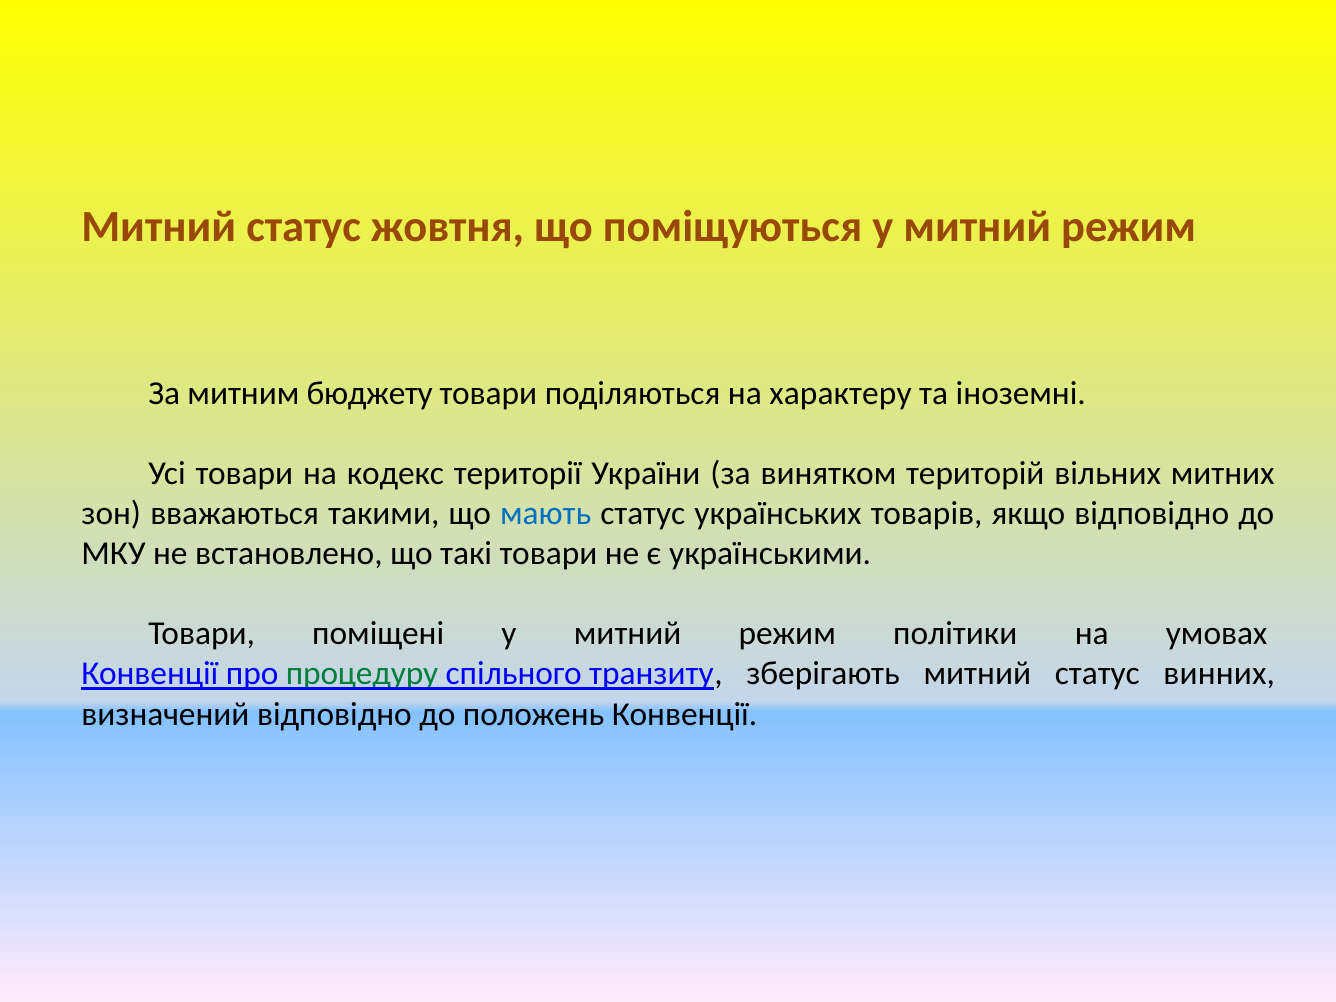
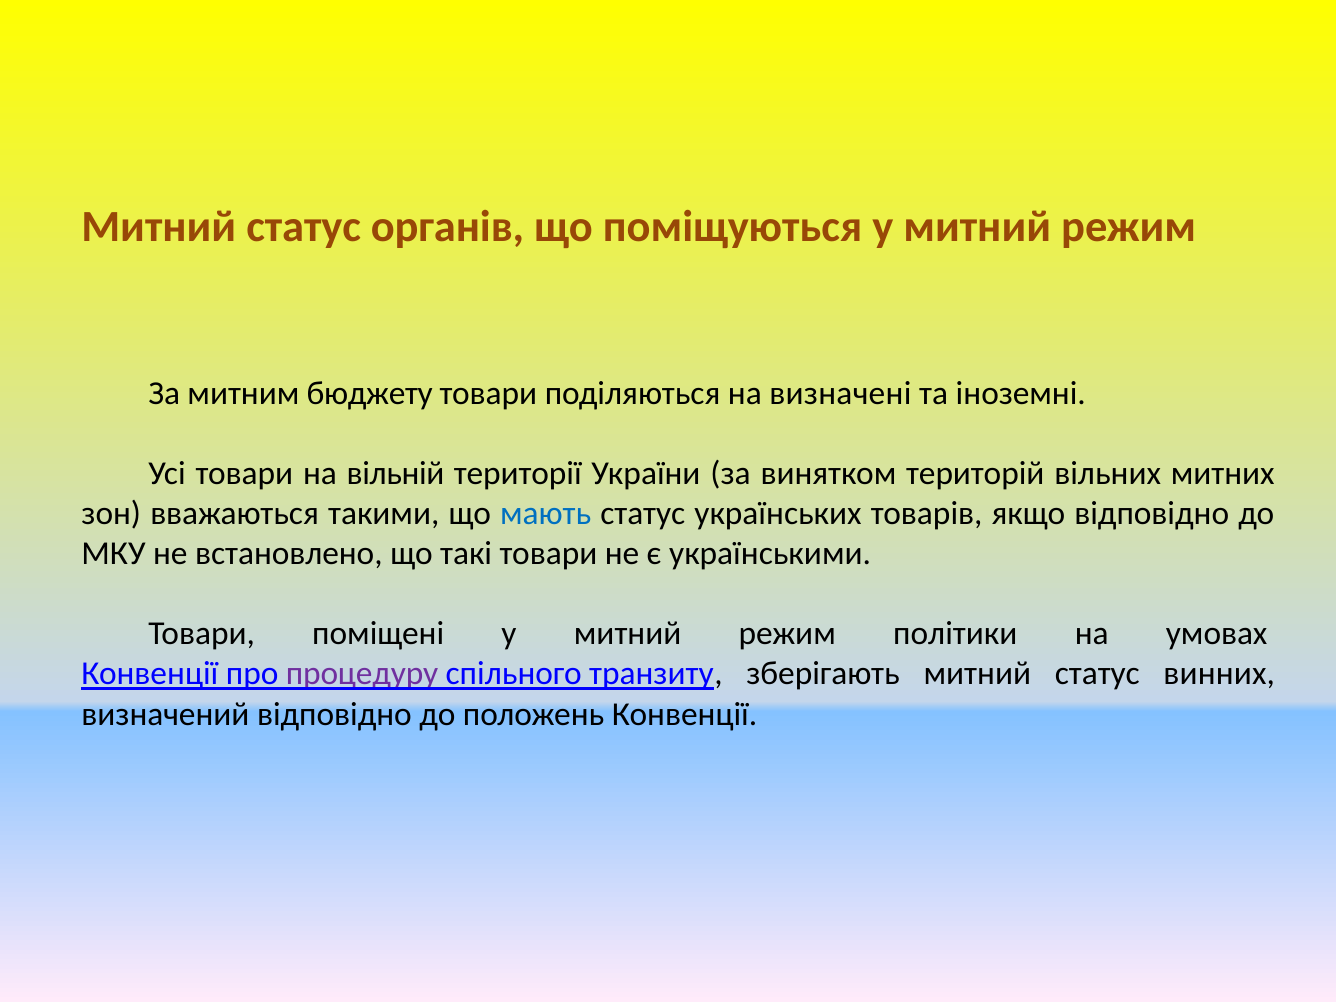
жовтня: жовтня -> органів
характеру: характеру -> визначені
кодекс: кодекс -> вільній
процедуру colour: green -> purple
